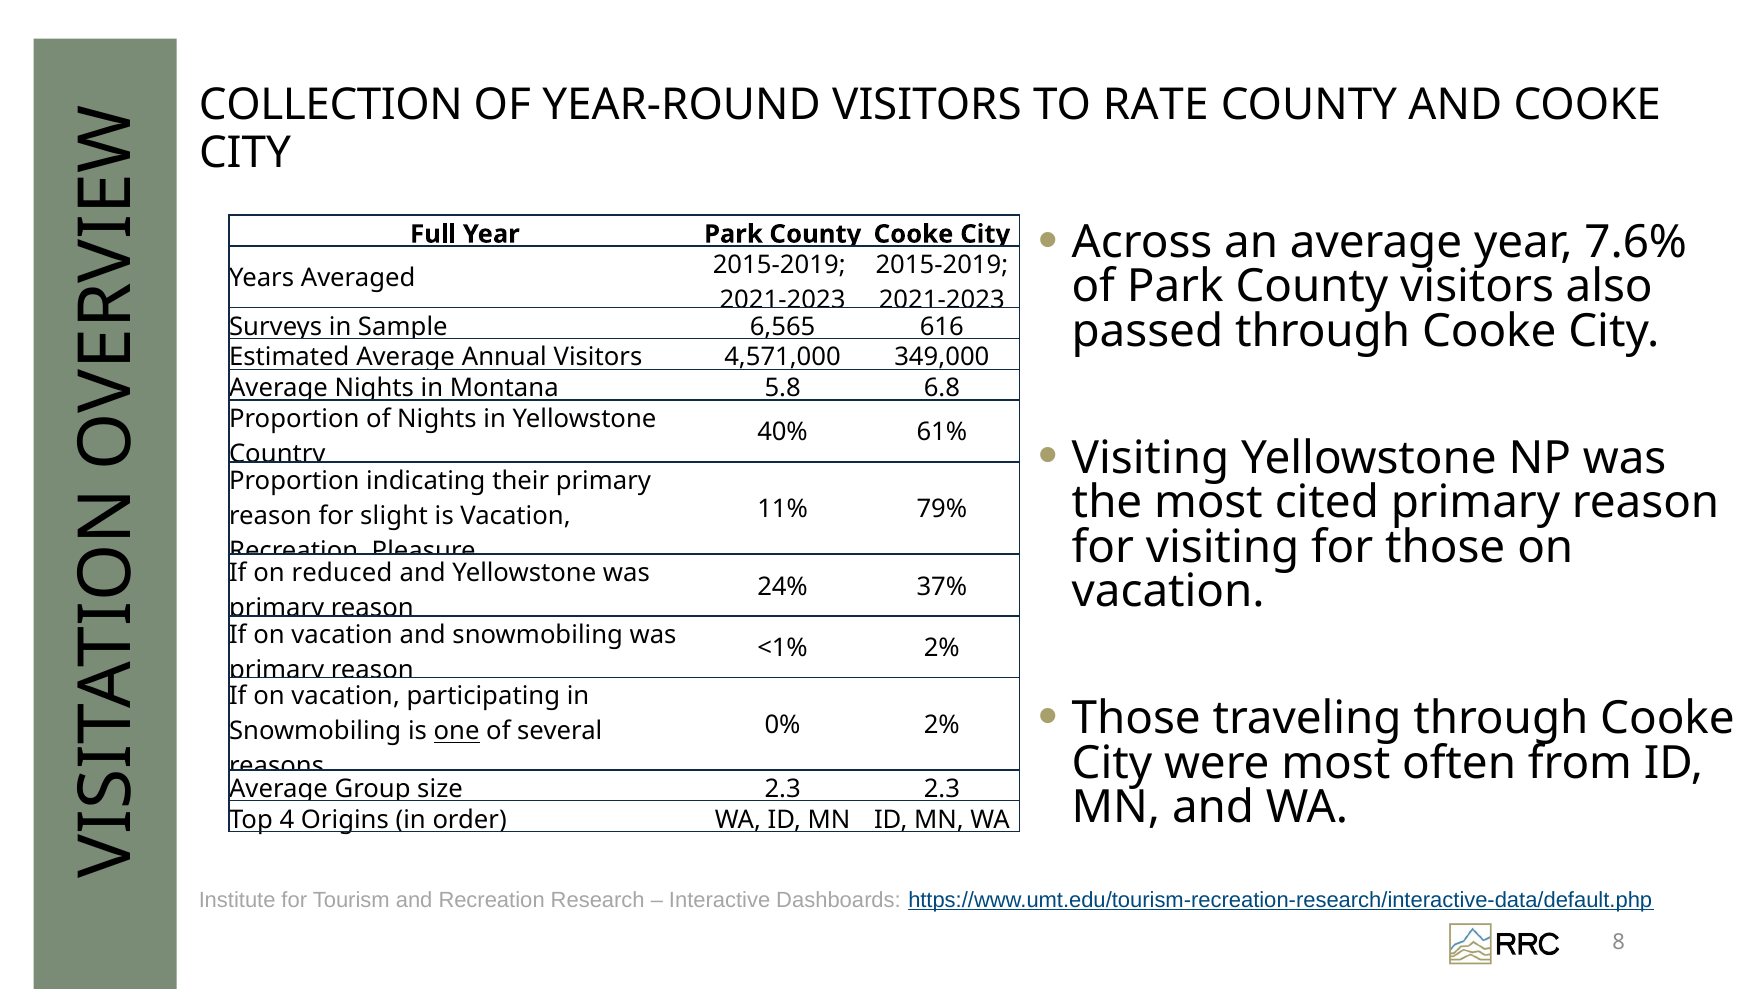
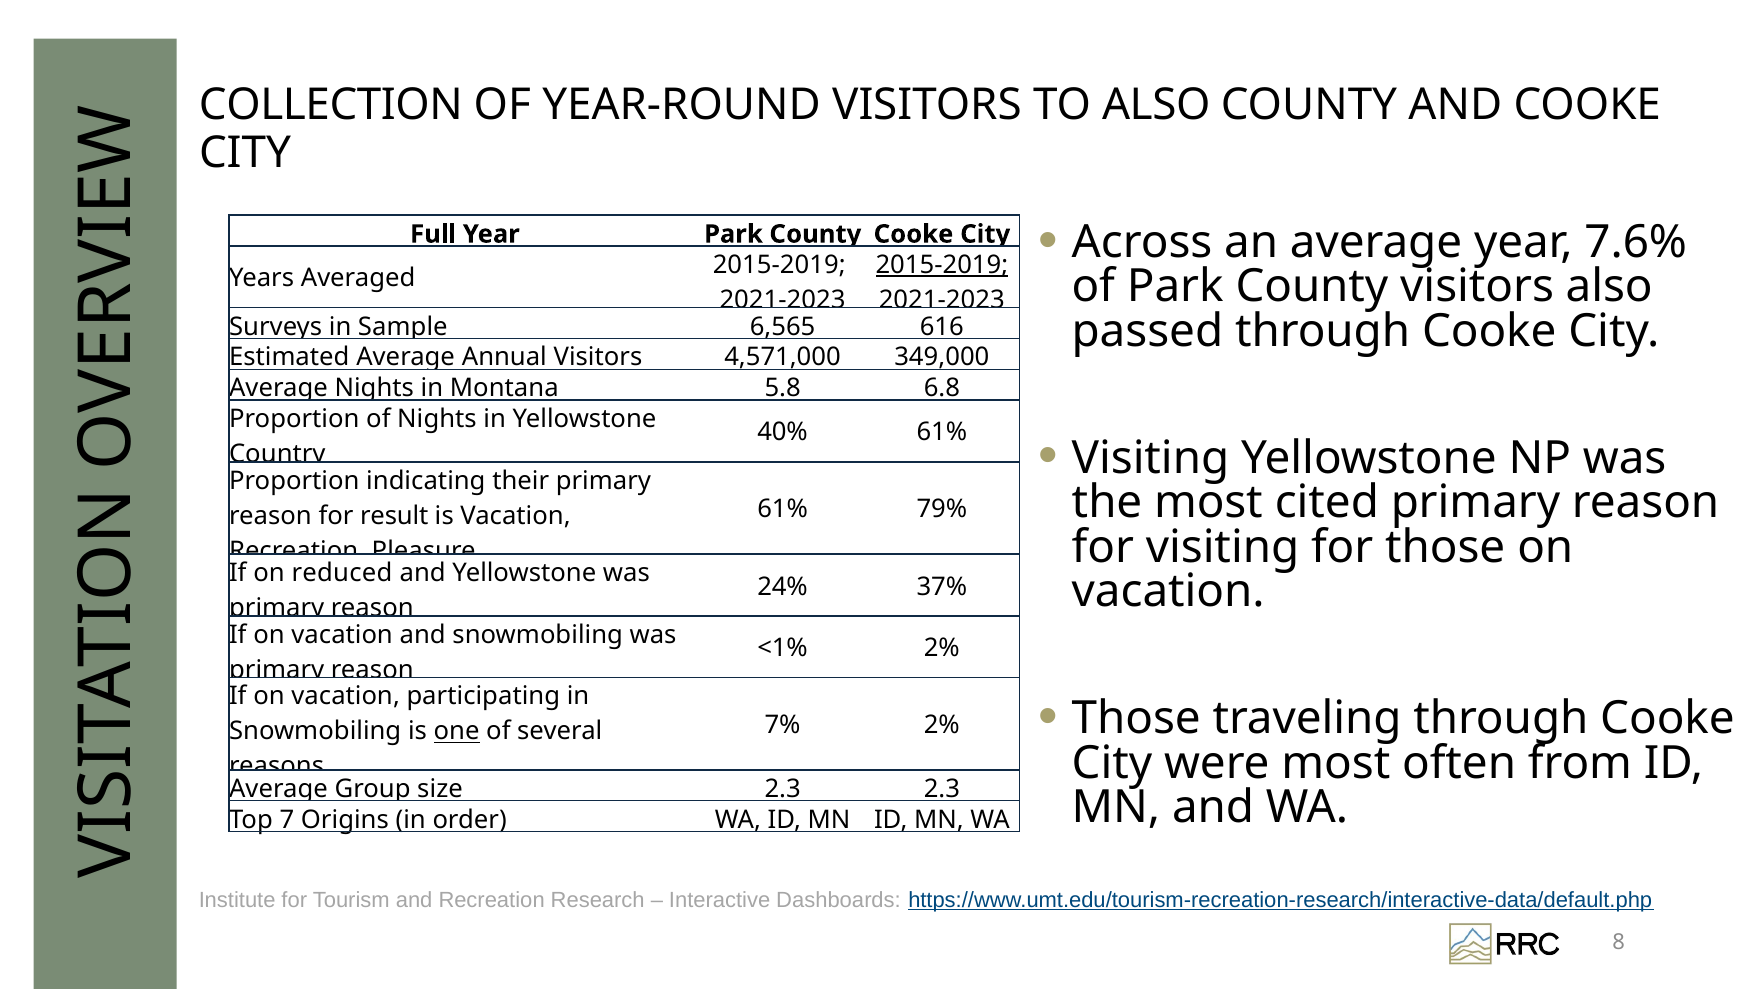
TO RATE: RATE -> ALSO
2015-2019 at (942, 265) underline: none -> present
11% at (783, 510): 11% -> 61%
slight: slight -> result
0%: 0% -> 7%
4: 4 -> 7
